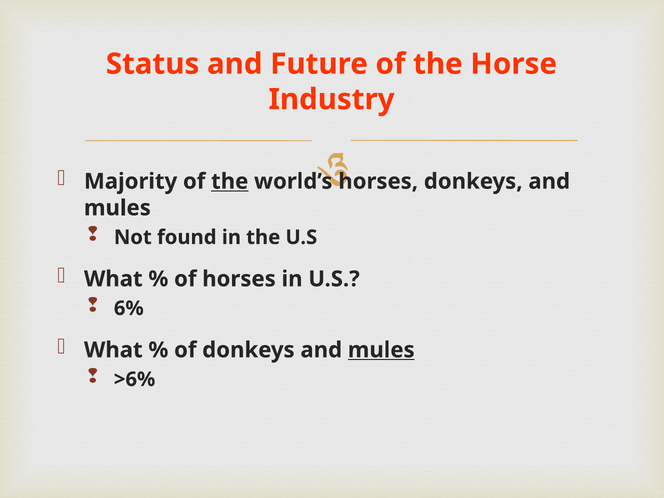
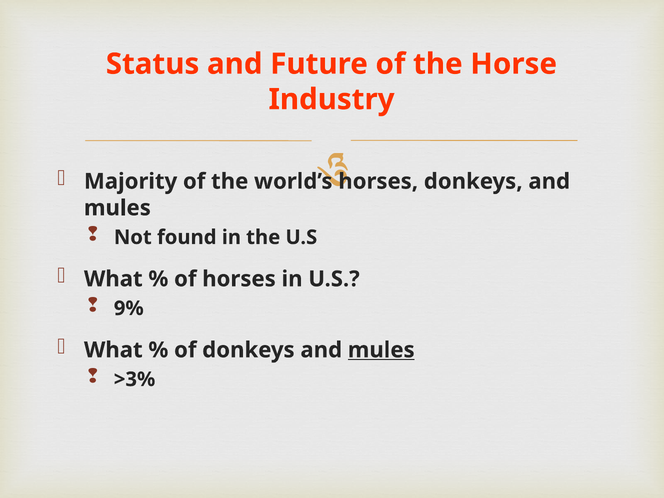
the at (230, 181) underline: present -> none
6%: 6% -> 9%
>6%: >6% -> >3%
